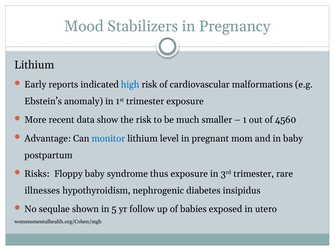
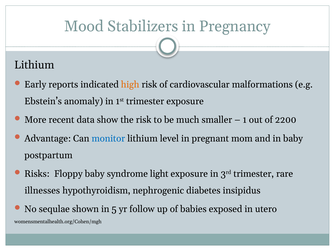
high colour: blue -> orange
4560: 4560 -> 2200
thus: thus -> light
